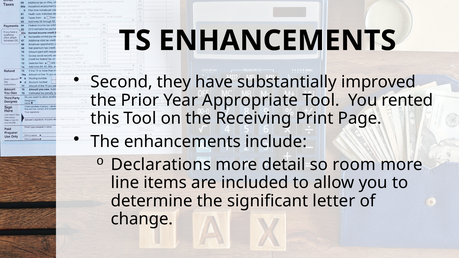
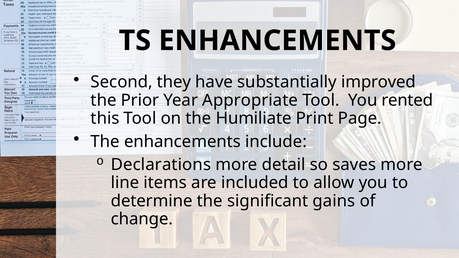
Receiving: Receiving -> Humiliate
room: room -> saves
letter: letter -> gains
